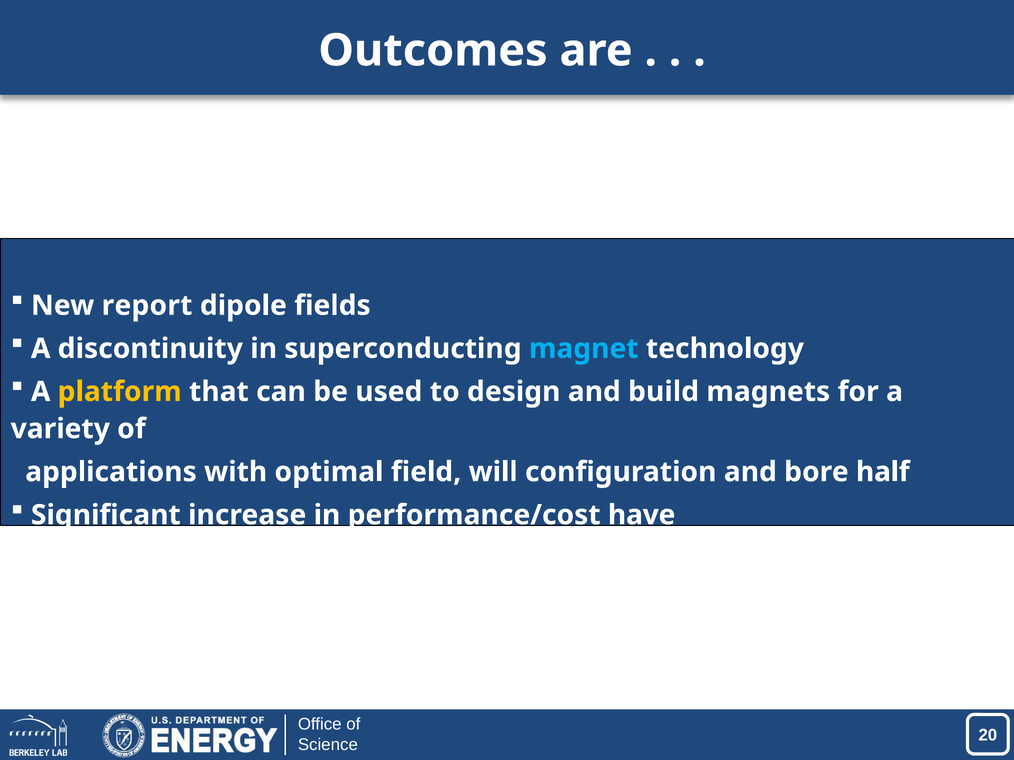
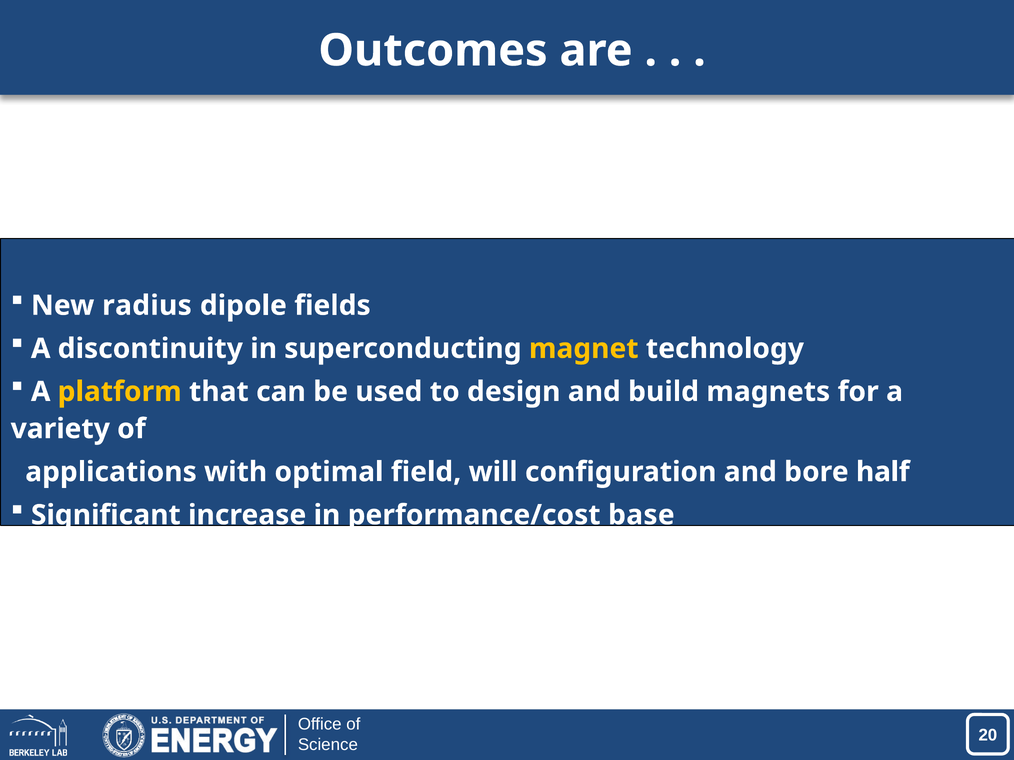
report: report -> radius
magnet colour: light blue -> yellow
have: have -> base
